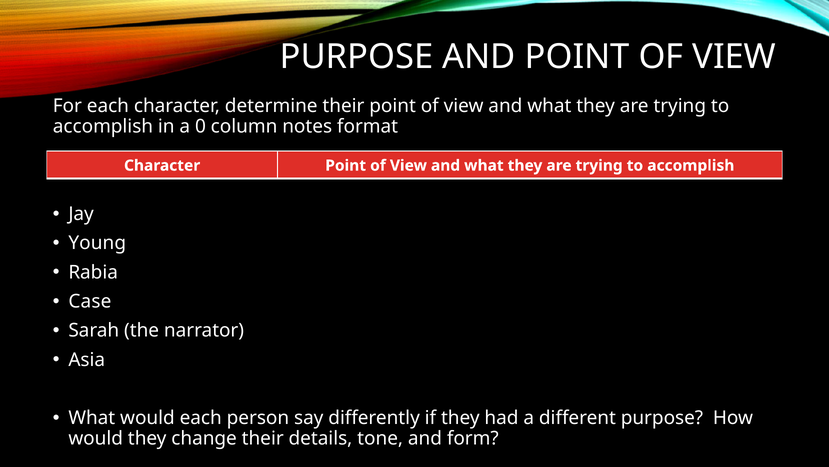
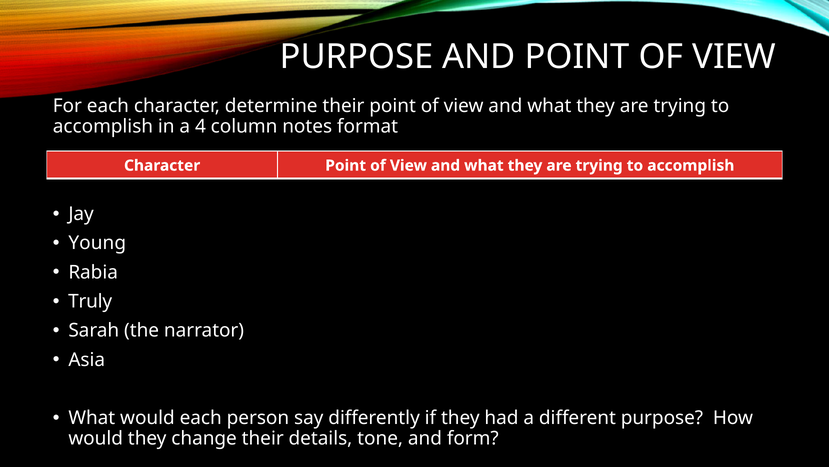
0: 0 -> 4
Case: Case -> Truly
